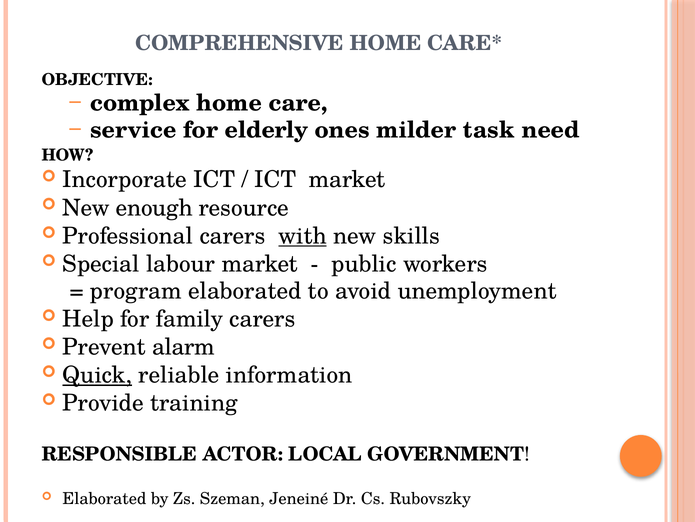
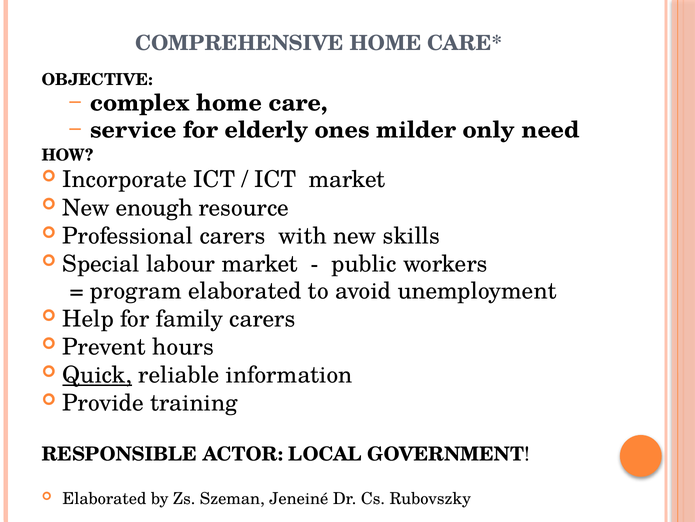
task: task -> only
with underline: present -> none
alarm: alarm -> hours
